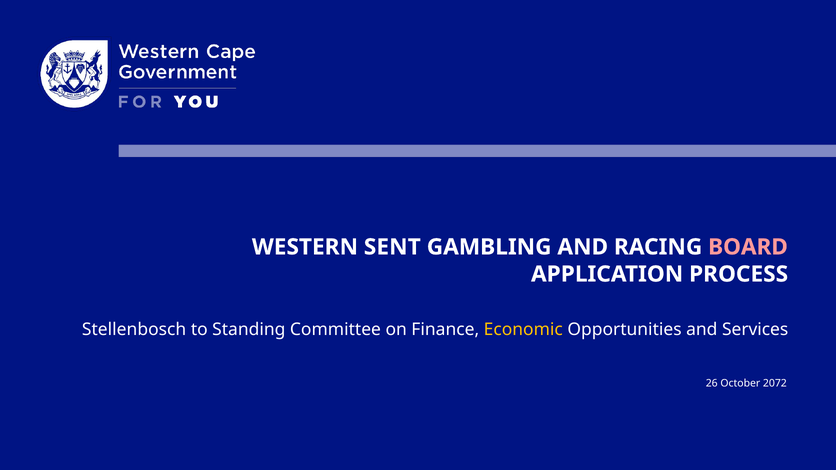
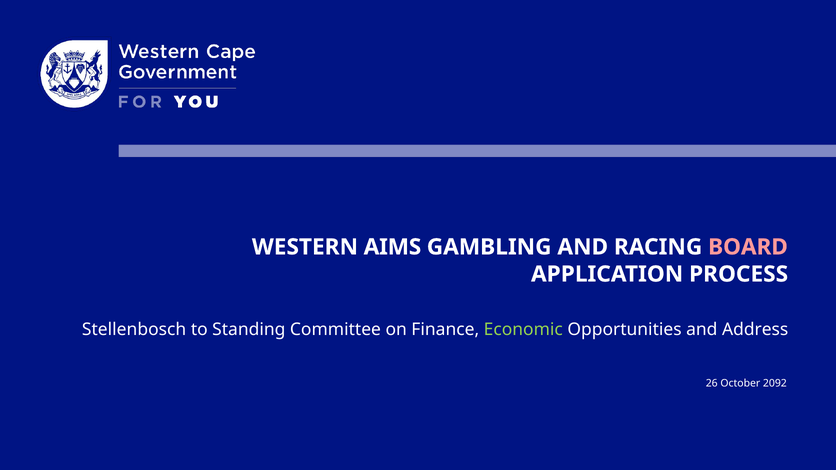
SENT: SENT -> AIMS
Economic colour: yellow -> light green
Services: Services -> Address
2072: 2072 -> 2092
